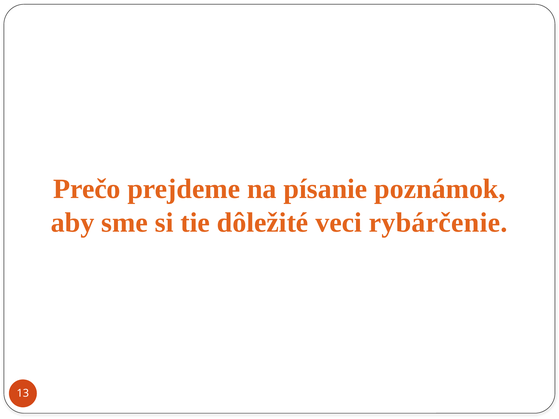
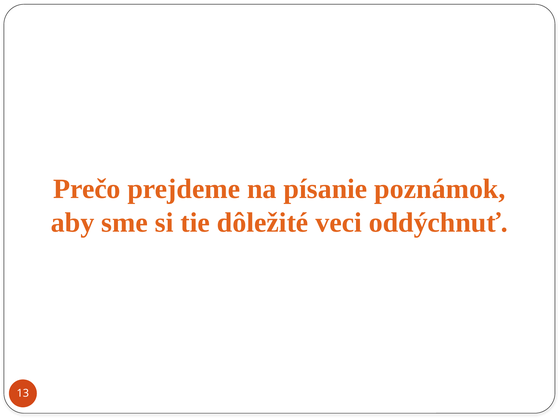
rybárčenie: rybárčenie -> oddýchnuť
